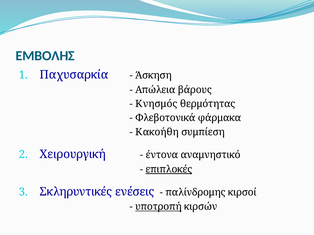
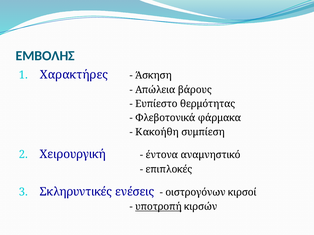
Παχυσαρκία: Παχυσαρκία -> Χαρακτήρες
Κνησμός: Κνησμός -> Ευπίεστο
επιπλοκές underline: present -> none
παλίνδρομης: παλίνδρομης -> οιστρογόνων
